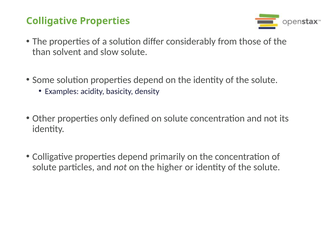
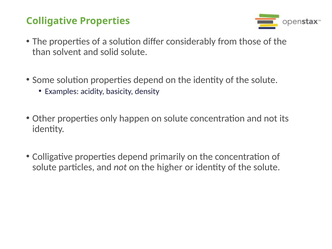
slow: slow -> solid
defined: defined -> happen
